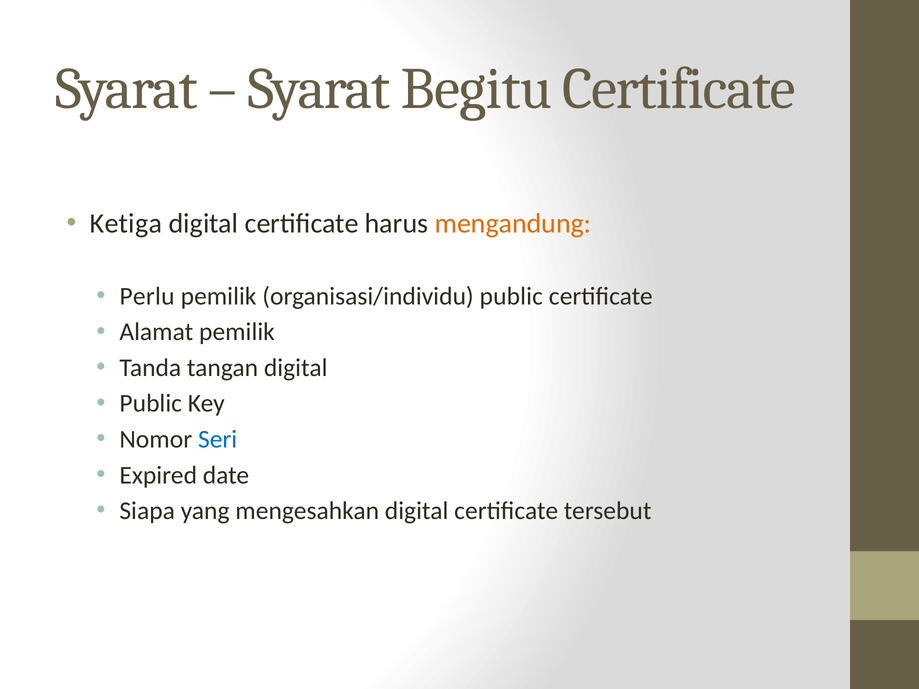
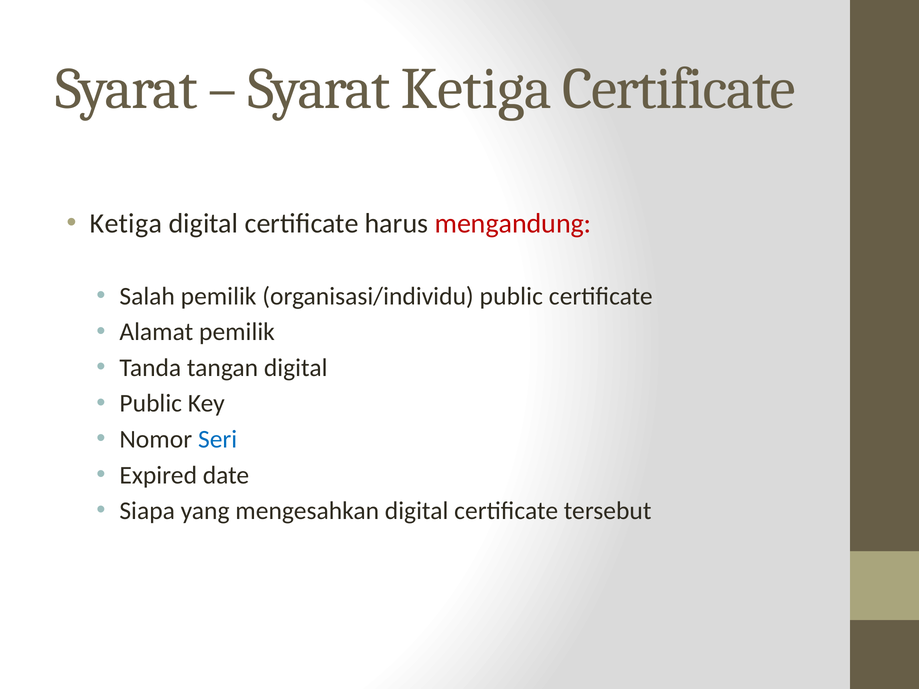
Syarat Begitu: Begitu -> Ketiga
mengandung colour: orange -> red
Perlu: Perlu -> Salah
